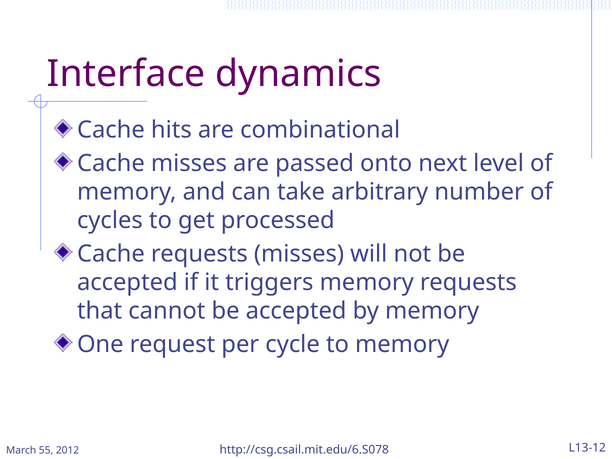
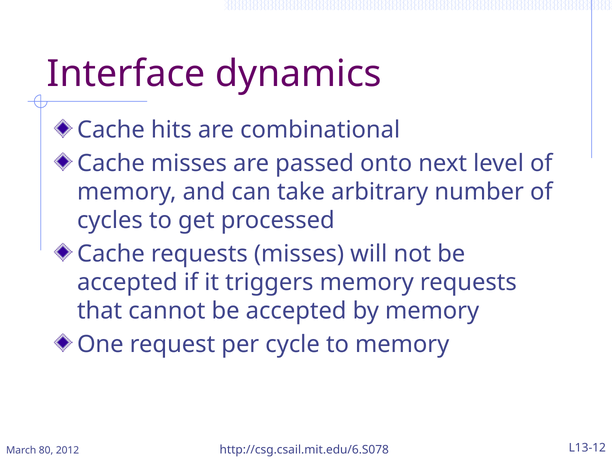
55: 55 -> 80
